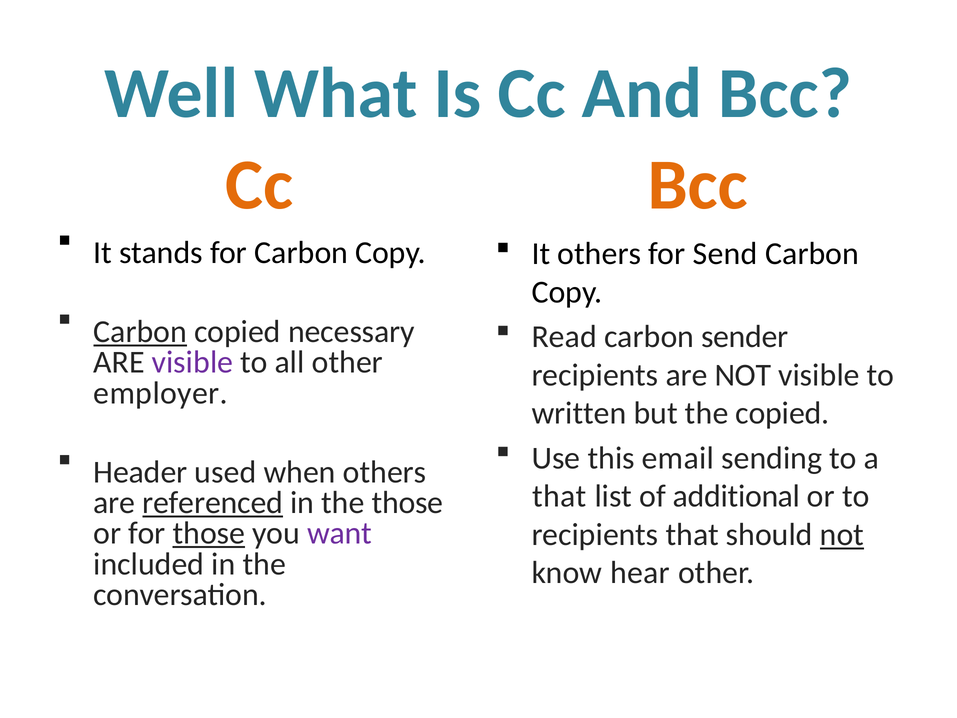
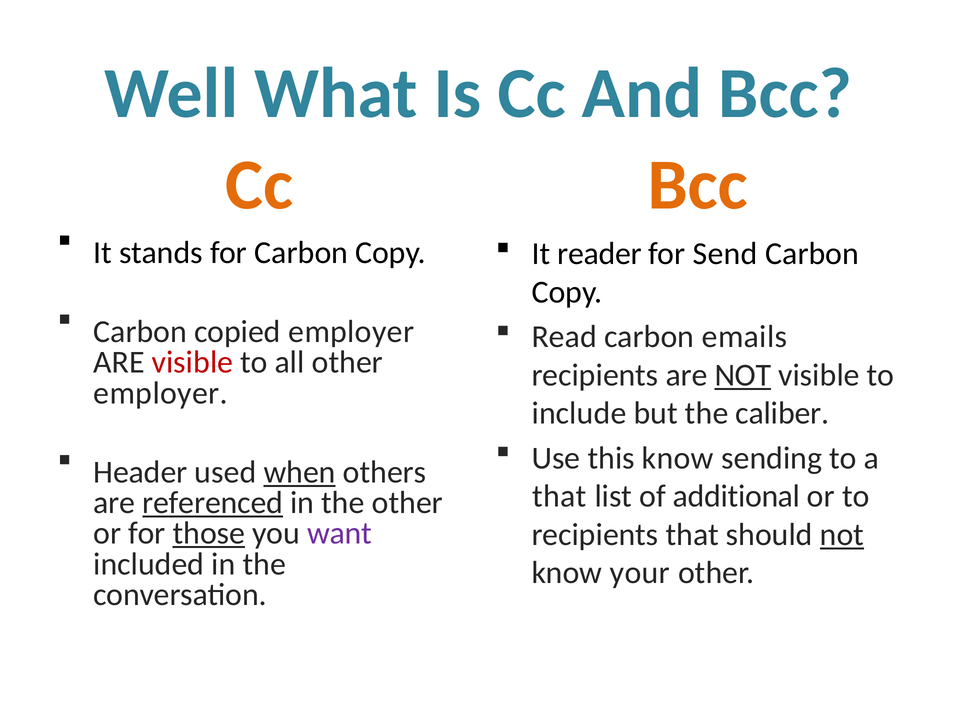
It others: others -> reader
Carbon at (140, 332) underline: present -> none
copied necessary: necessary -> employer
sender: sender -> emails
visible at (192, 362) colour: purple -> red
NOT at (743, 375) underline: none -> present
written: written -> include
the copied: copied -> caliber
this email: email -> know
when underline: none -> present
the those: those -> other
hear: hear -> your
